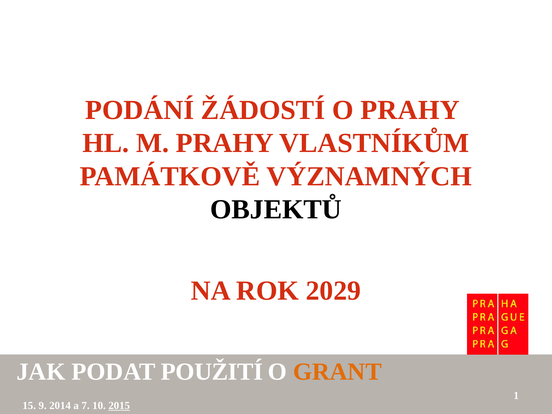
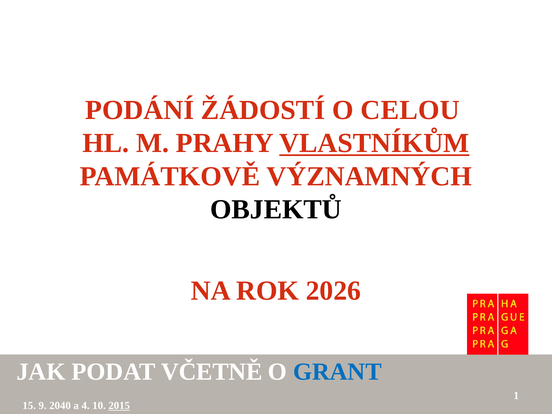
O PRAHY: PRAHY -> CELOU
VLASTNÍKŮM underline: none -> present
2029: 2029 -> 2026
POUŽITÍ: POUŽITÍ -> VČETNĚ
GRANT colour: orange -> blue
2014: 2014 -> 2040
7: 7 -> 4
